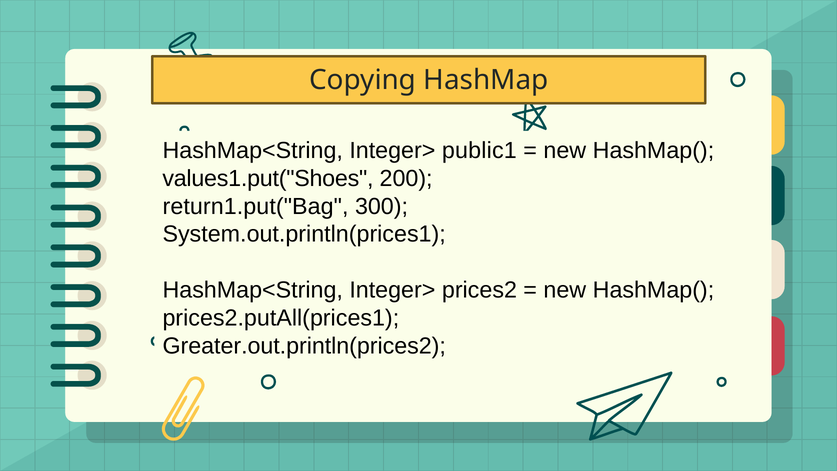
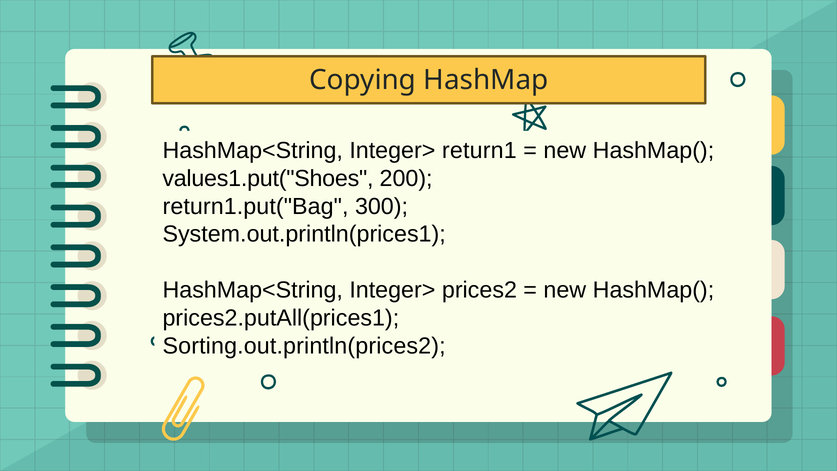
public1: public1 -> return1
Greater.out.println(prices2: Greater.out.println(prices2 -> Sorting.out.println(prices2
